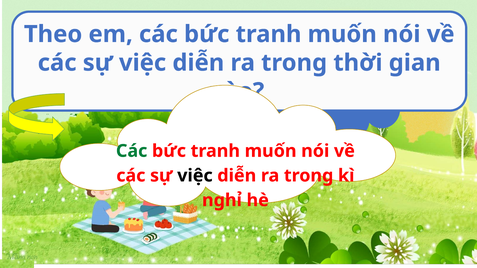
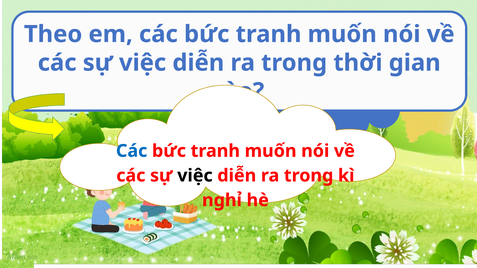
Các at (132, 151) colour: green -> blue
